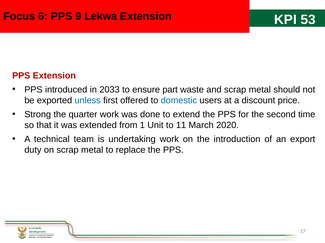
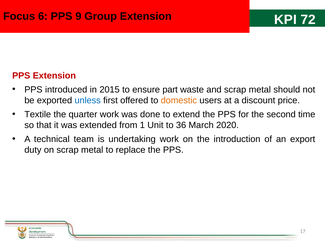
Lekwa: Lekwa -> Group
53: 53 -> 72
2033: 2033 -> 2015
domestic colour: blue -> orange
Strong: Strong -> Textile
11: 11 -> 36
